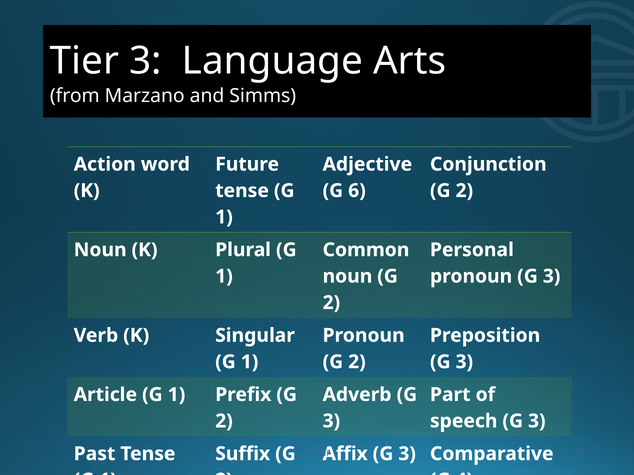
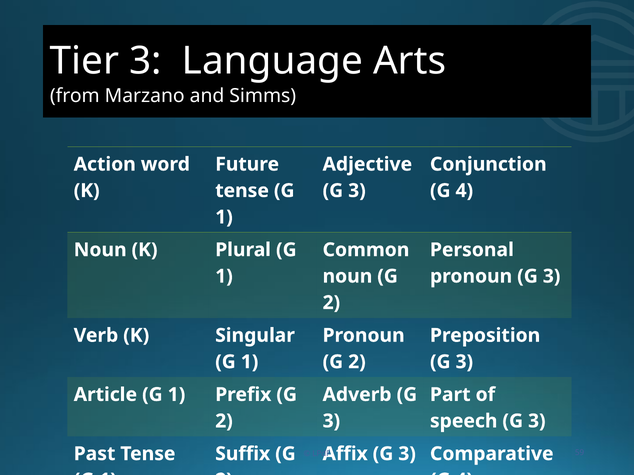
6 at (357, 191): 6 -> 3
2 at (464, 191): 2 -> 4
